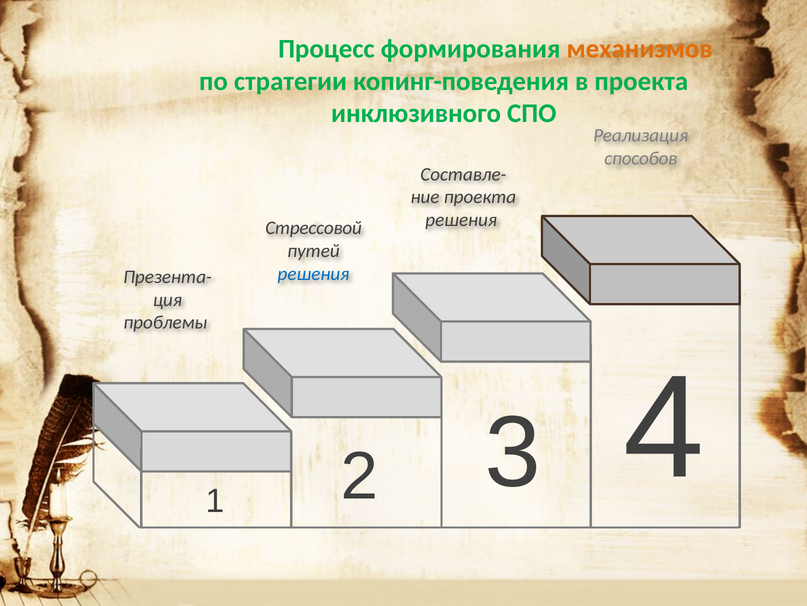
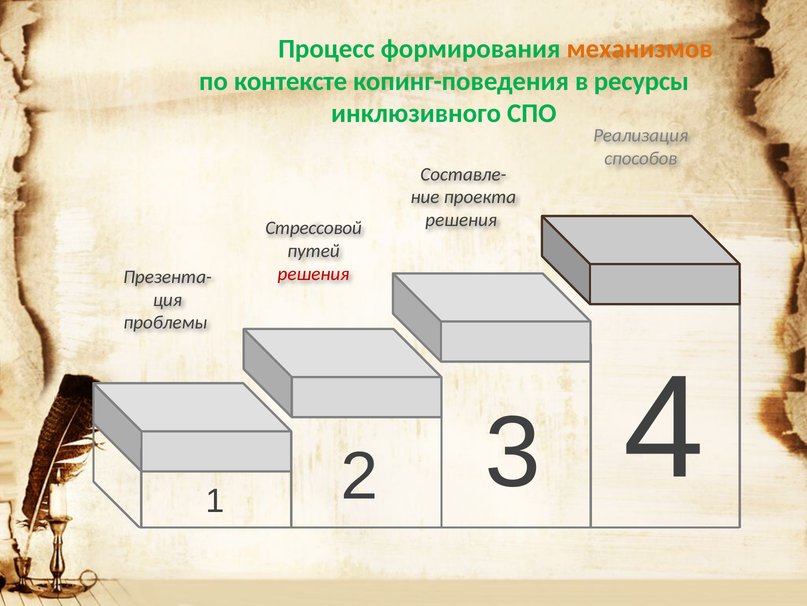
стратегии: стратегии -> контексте
в проекта: проекта -> ресурсы
решения at (313, 274) colour: blue -> red
